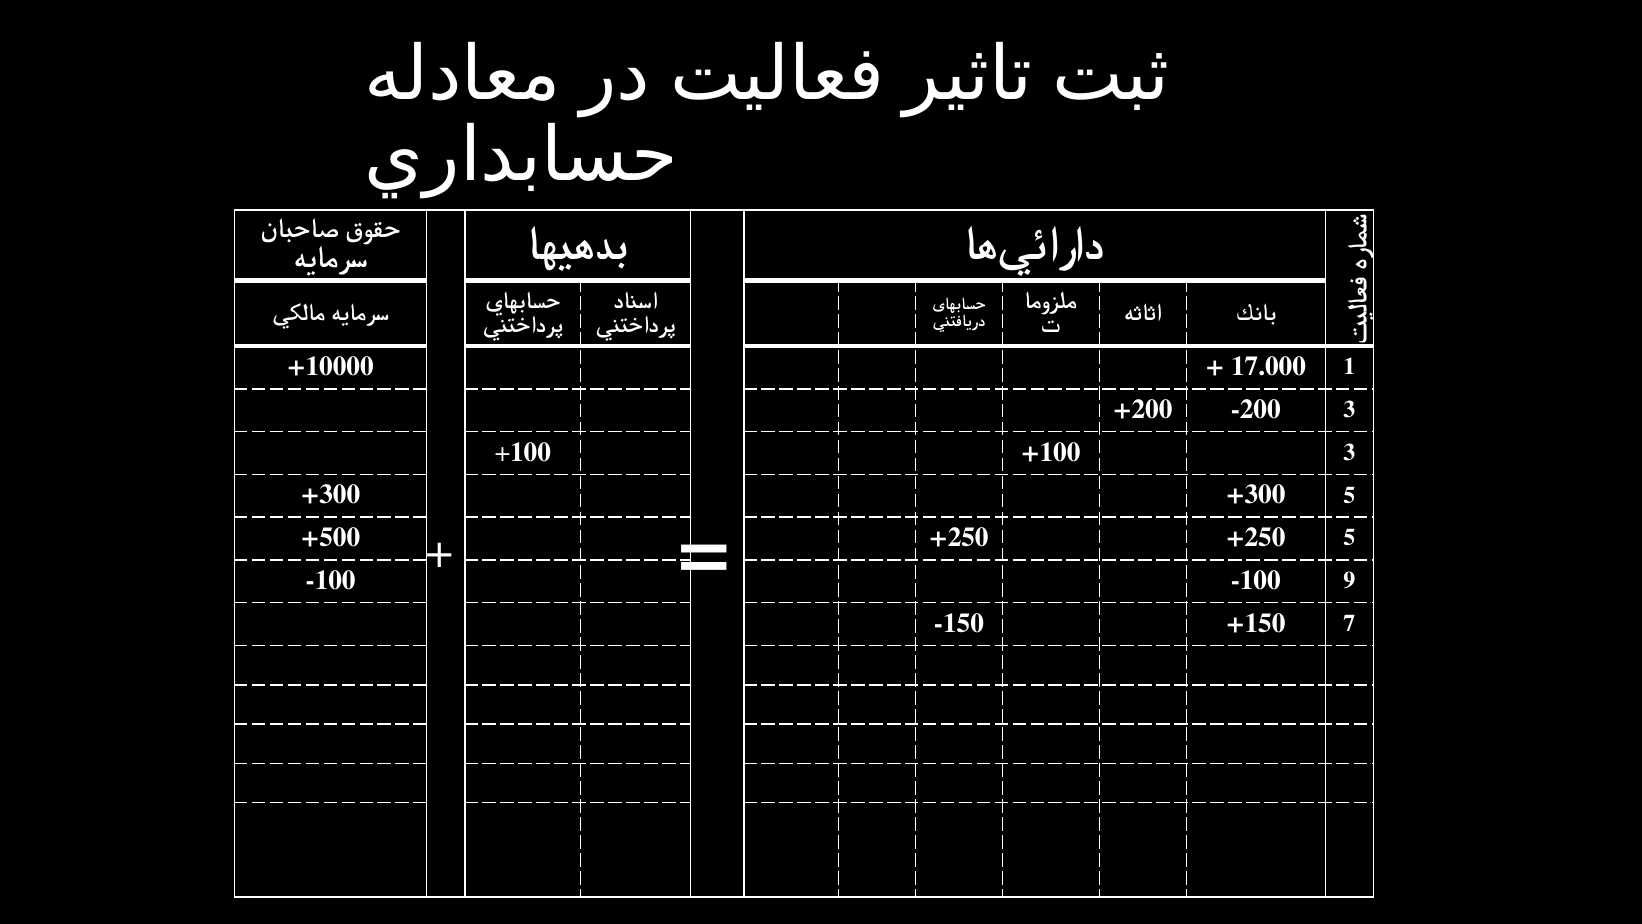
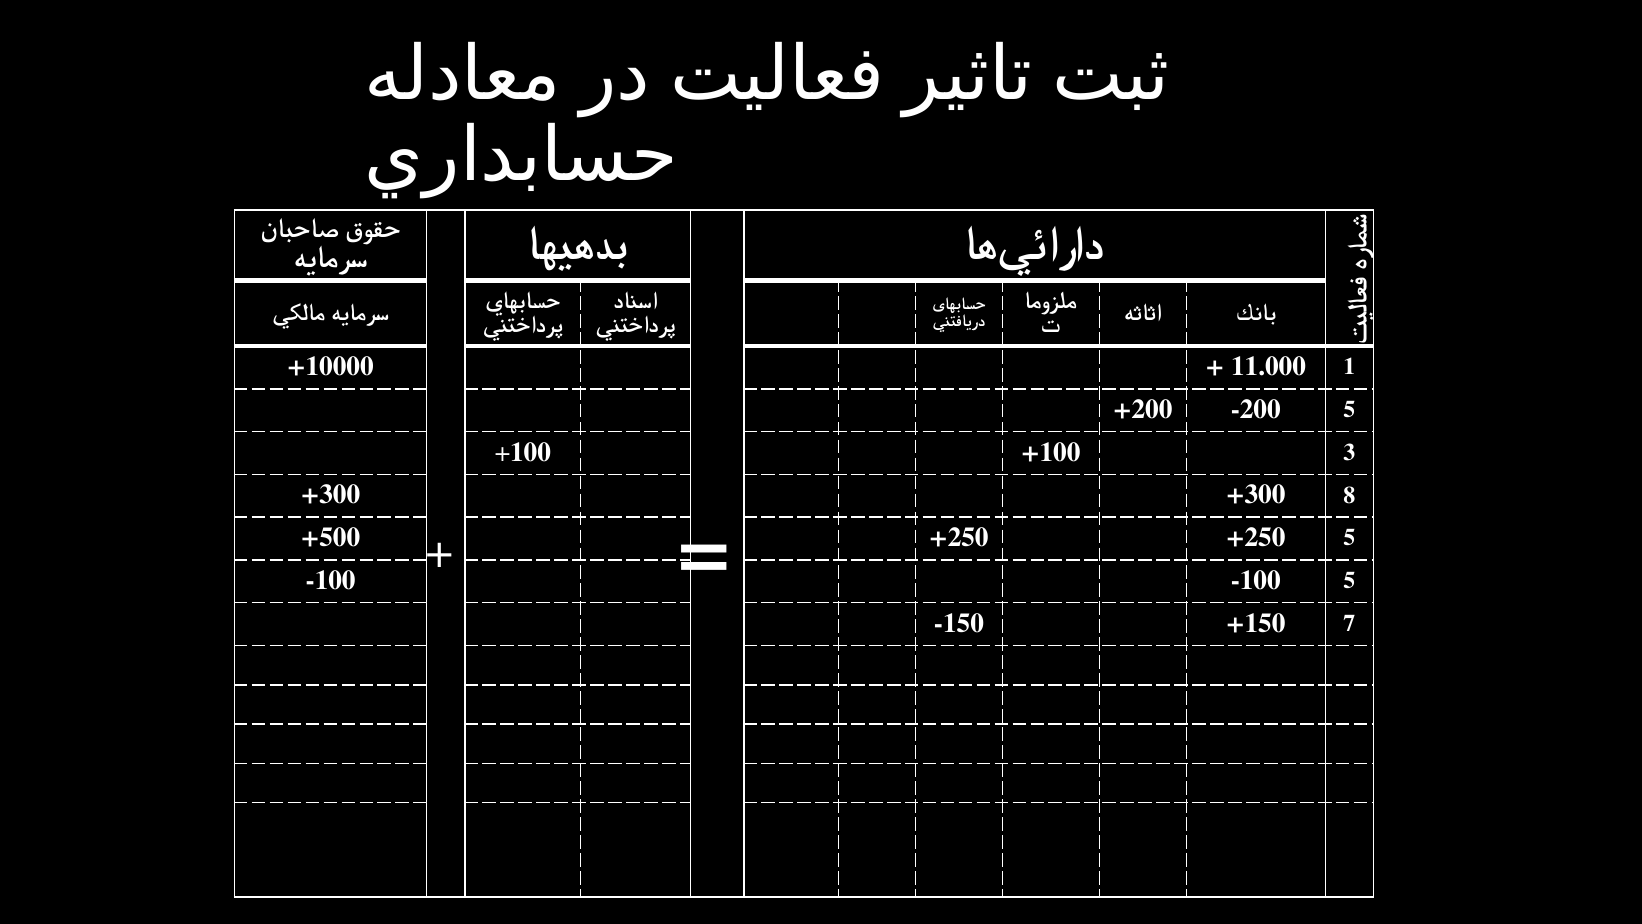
17.000: 17.000 -> 11.000
3 at (1349, 409): 3 -> 5
5 at (1349, 495): 5 -> 8
9 at (1349, 580): 9 -> 5
